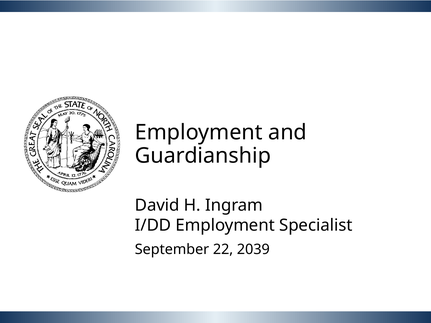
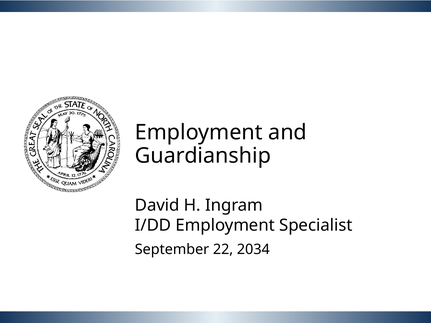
2039: 2039 -> 2034
